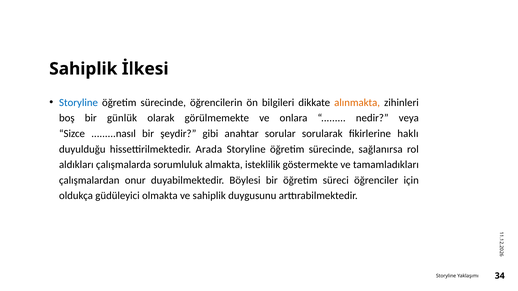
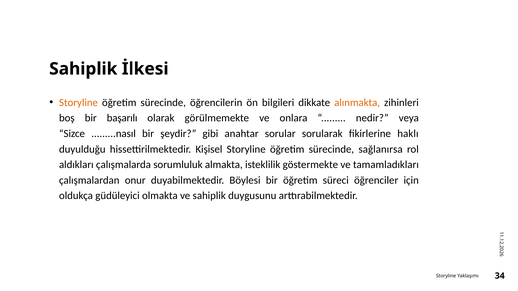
Storyline at (78, 103) colour: blue -> orange
günlük: günlük -> başarılı
Arada: Arada -> Kişisel
